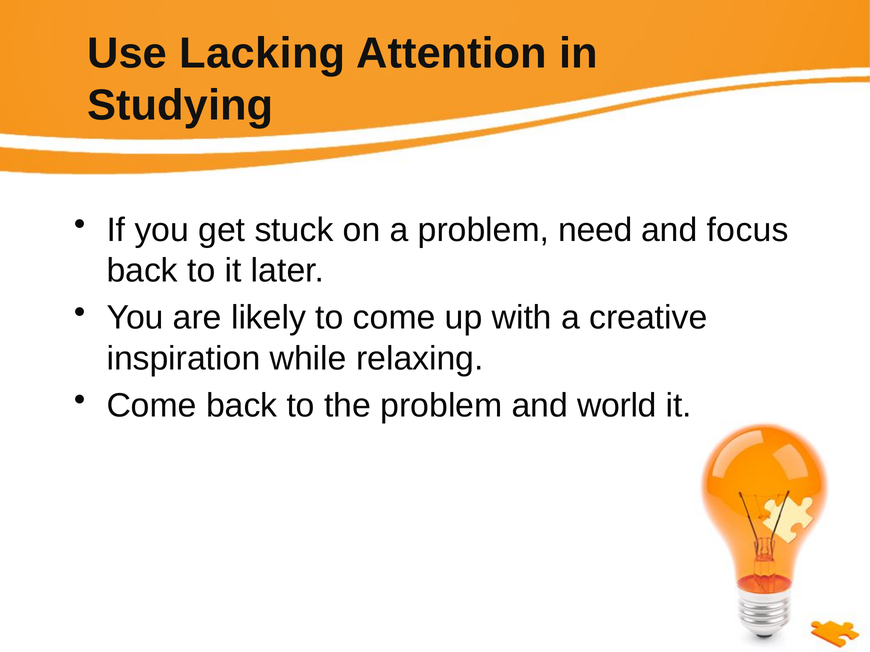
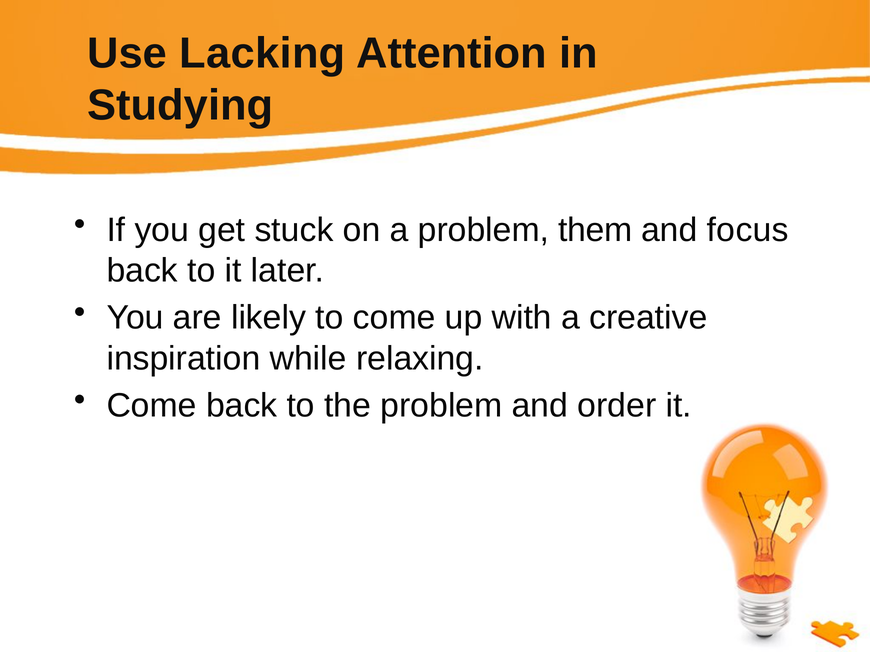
need: need -> them
world: world -> order
